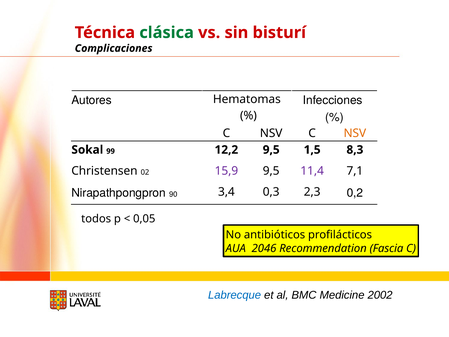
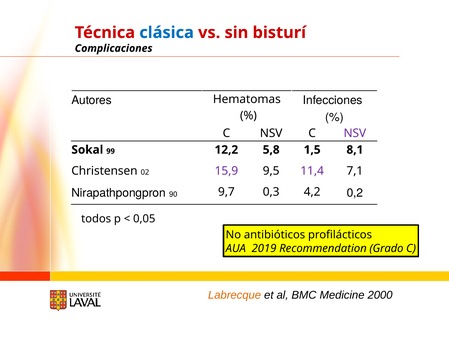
clásica colour: green -> blue
NSV at (355, 133) colour: orange -> purple
12,2 9,5: 9,5 -> 5,8
8,3: 8,3 -> 8,1
3,4: 3,4 -> 9,7
2,3: 2,3 -> 4,2
2046: 2046 -> 2019
Fascia: Fascia -> Grado
Labrecque colour: blue -> orange
2002: 2002 -> 2000
